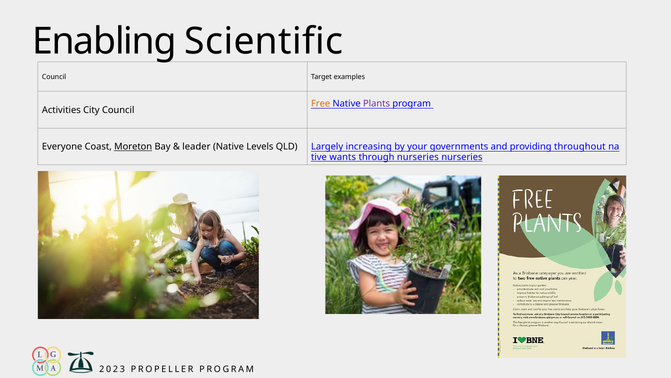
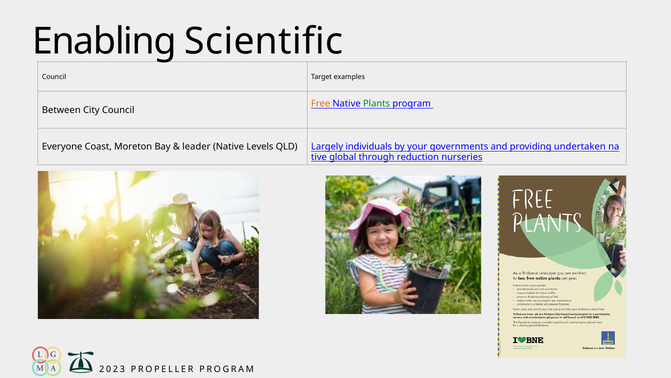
Plants colour: purple -> green
Activities: Activities -> Between
Moreton underline: present -> none
increasing: increasing -> individuals
throughout: throughout -> undertaken
wants: wants -> global
through nurseries: nurseries -> reduction
